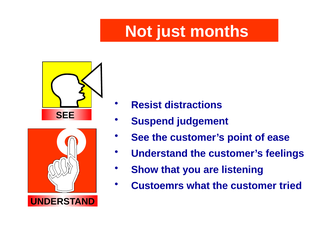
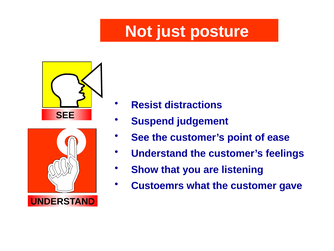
months: months -> posture
tried: tried -> gave
